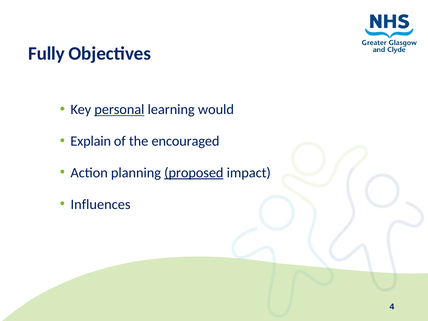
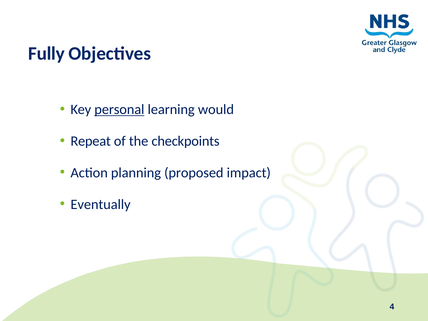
Explain: Explain -> Repeat
encouraged: encouraged -> checkpoints
proposed underline: present -> none
Influences: Influences -> Eventually
